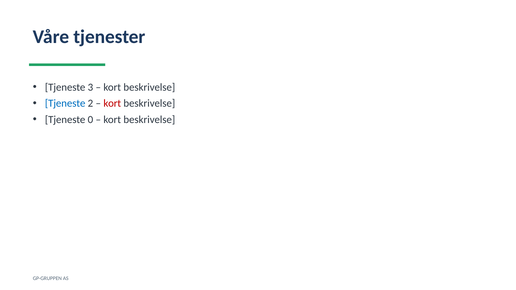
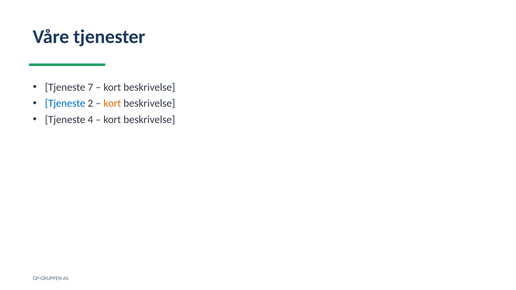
3: 3 -> 7
kort at (112, 104) colour: red -> orange
0: 0 -> 4
